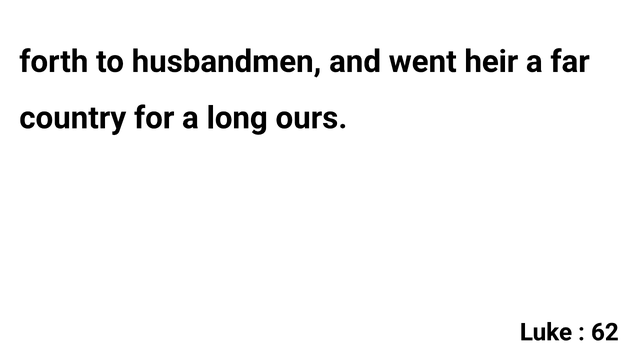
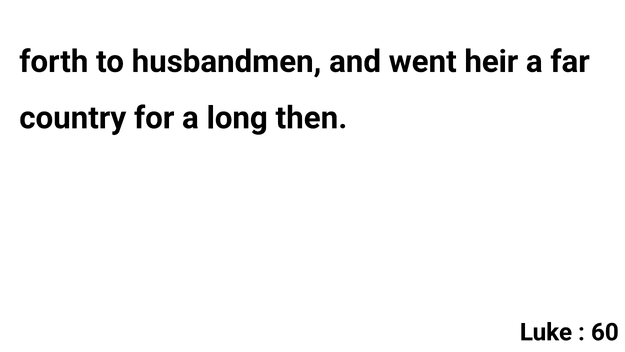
ours: ours -> then
62: 62 -> 60
